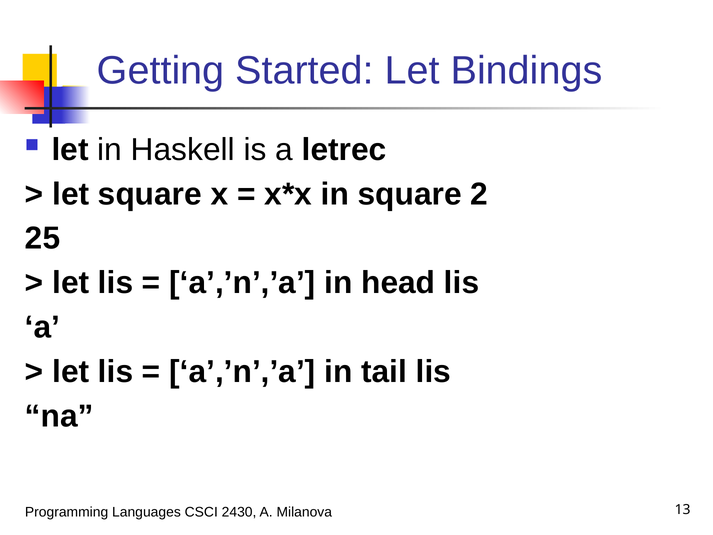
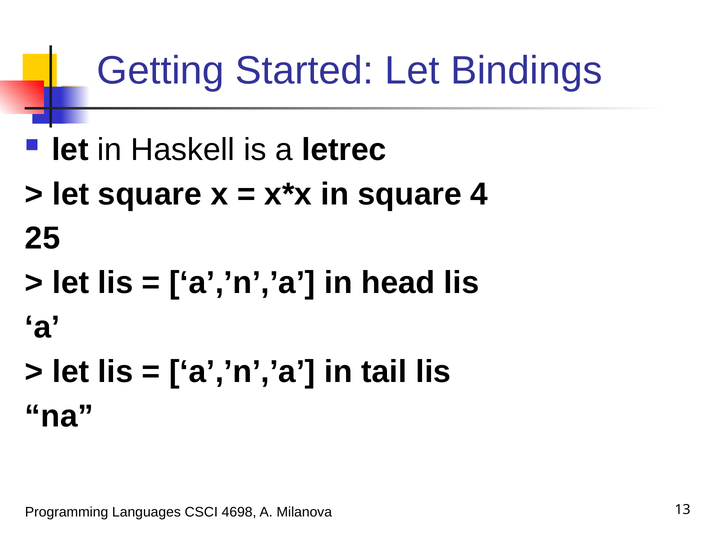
2: 2 -> 4
2430: 2430 -> 4698
